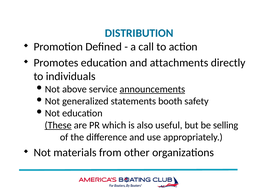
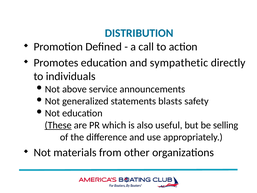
attachments: attachments -> sympathetic
announcements underline: present -> none
booth: booth -> blasts
